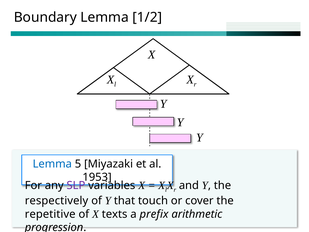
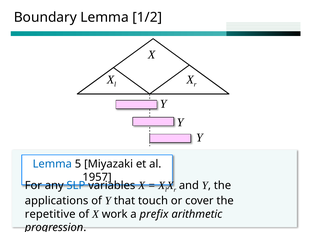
1953: 1953 -> 1957
SLP colour: purple -> blue
respectively: respectively -> applications
texts: texts -> work
